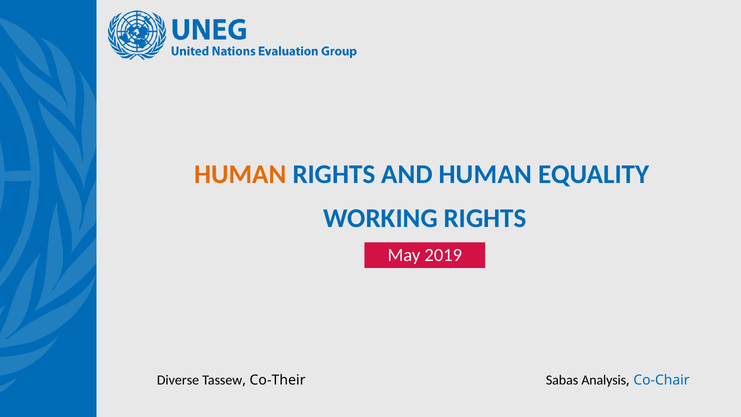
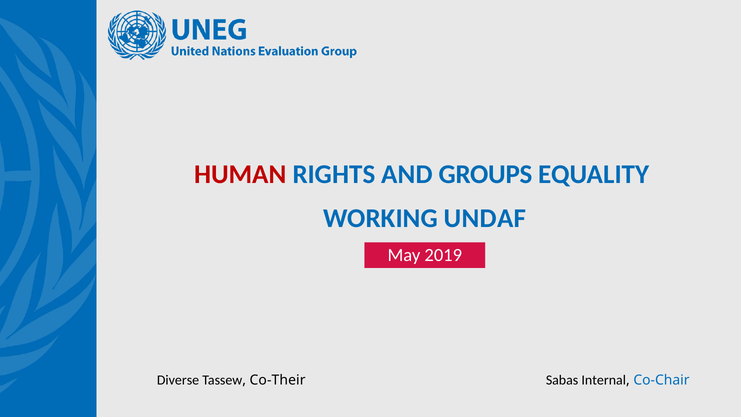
HUMAN at (240, 174) colour: orange -> red
AND HUMAN: HUMAN -> GROUPS
WORKING RIGHTS: RIGHTS -> UNDAF
Analysis: Analysis -> Internal
